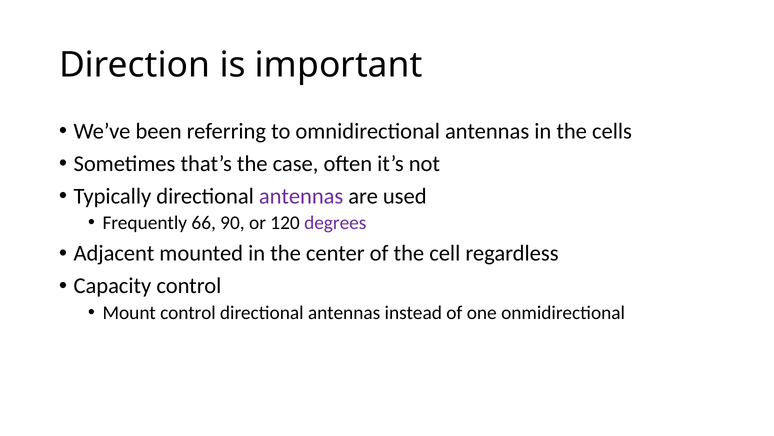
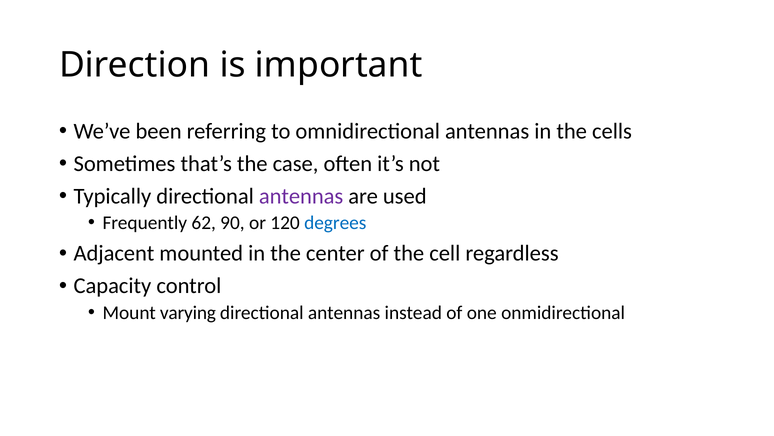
66: 66 -> 62
degrees colour: purple -> blue
Mount control: control -> varying
